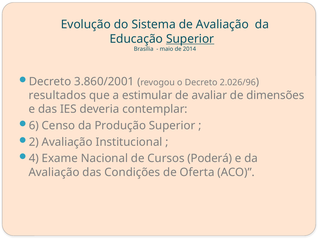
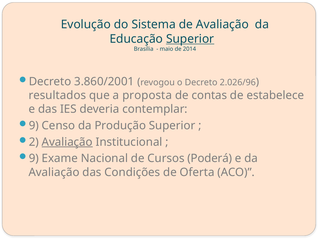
estimular: estimular -> proposta
avaliar: avaliar -> contas
dimensões: dimensões -> estabelece
6 at (34, 125): 6 -> 9
Avaliação at (67, 142) underline: none -> present
4 at (34, 158): 4 -> 9
